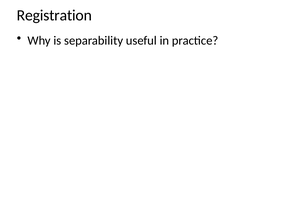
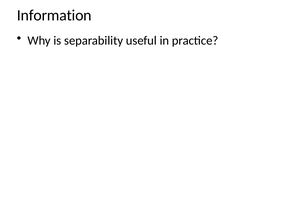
Registration: Registration -> Information
